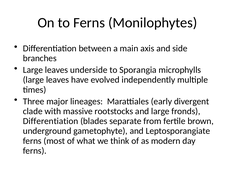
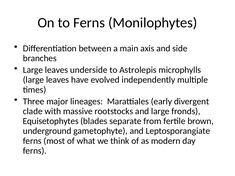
Sporangia: Sporangia -> Astrolepis
Differentiation at (51, 121): Differentiation -> Equisetophytes
